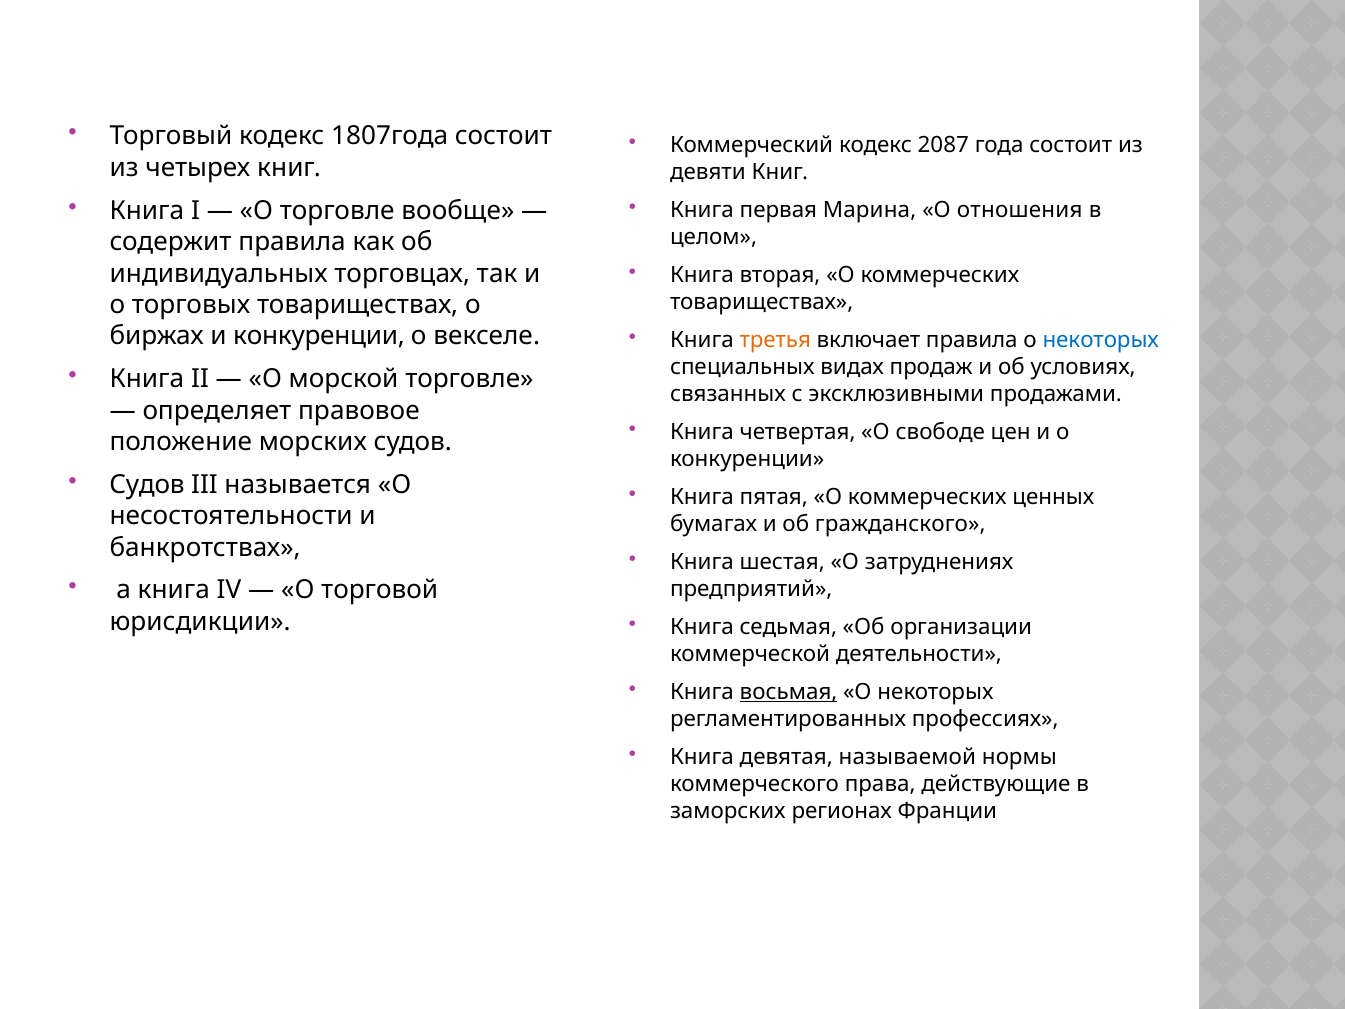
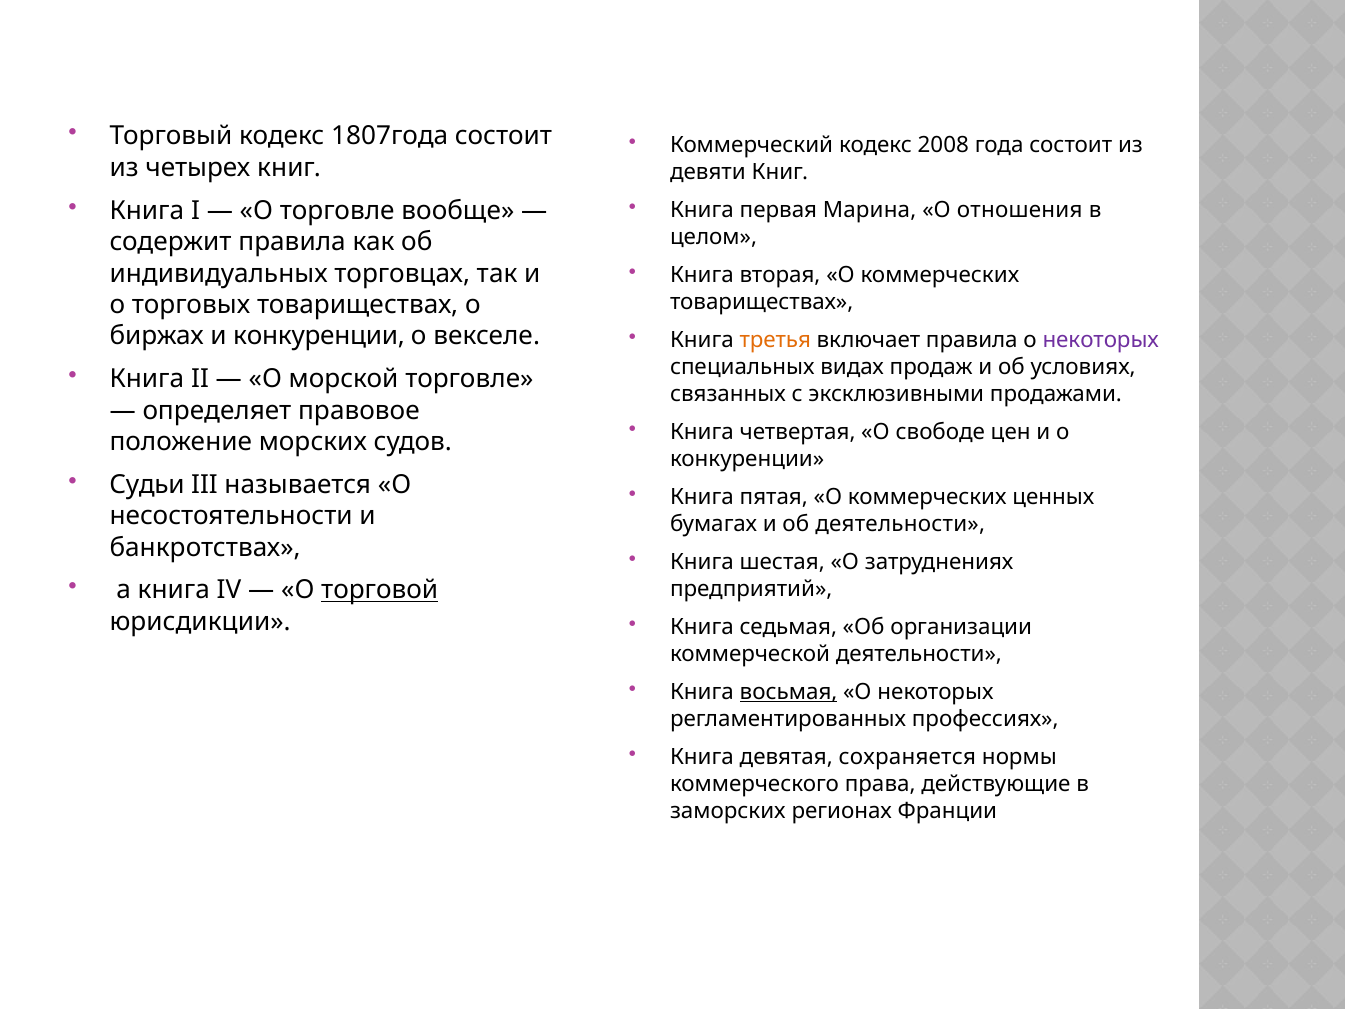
2087: 2087 -> 2008
некоторых at (1101, 340) colour: blue -> purple
Судов at (147, 485): Судов -> Судьи
об гражданского: гражданского -> деятельности
торговой underline: none -> present
называемой: называемой -> сохраняется
